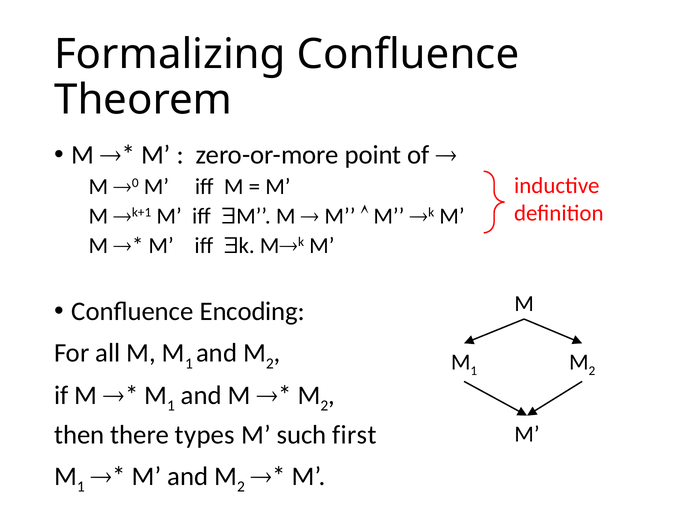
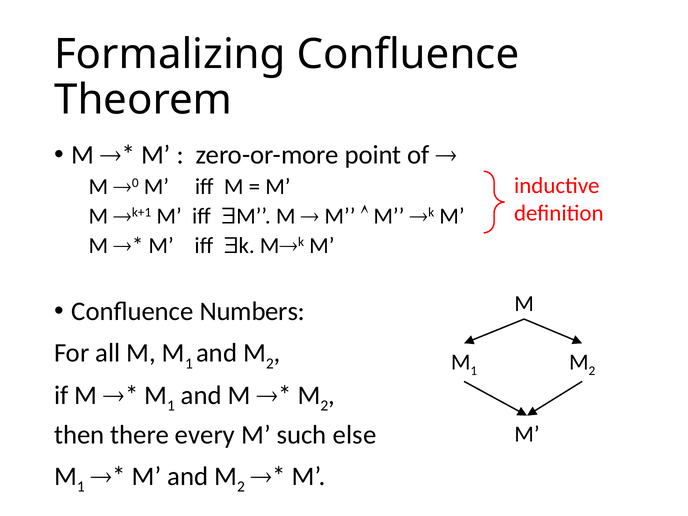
Encoding: Encoding -> Numbers
types: types -> every
first: first -> else
